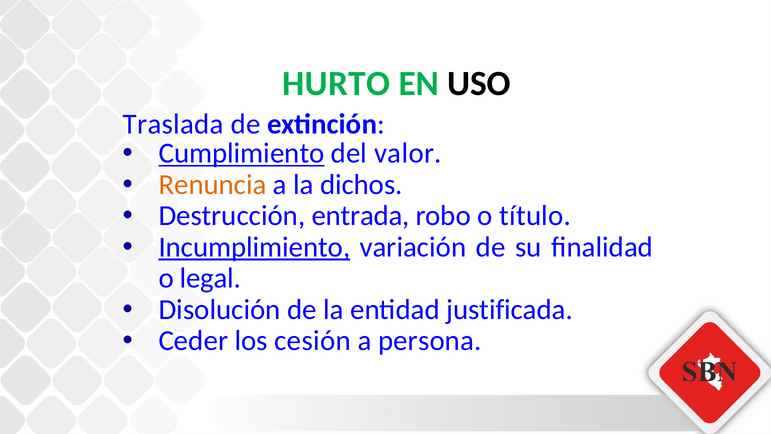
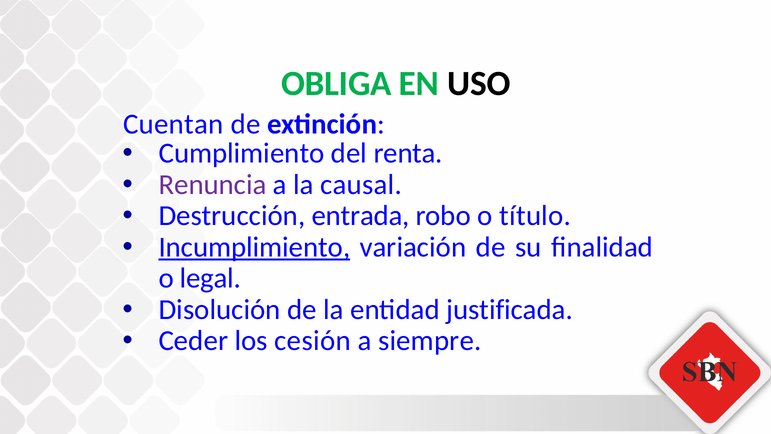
HURTO: HURTO -> OBLIGA
Traslada: Traslada -> Cuentan
Cumplimiento underline: present -> none
valor: valor -> renta
Renuncia colour: orange -> purple
dichos: dichos -> causal
persona: persona -> siempre
